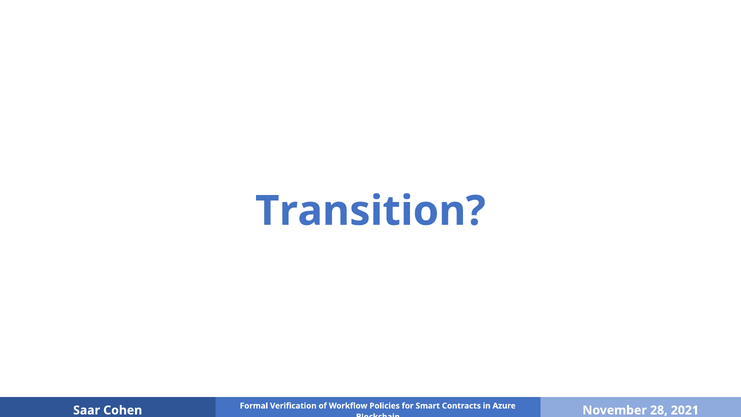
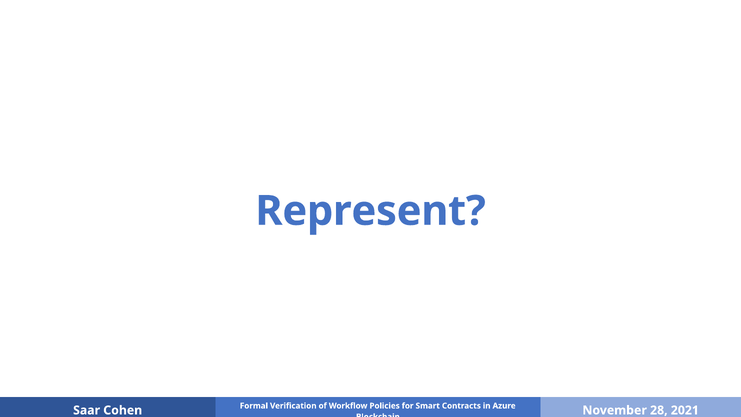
Transition: Transition -> Represent
